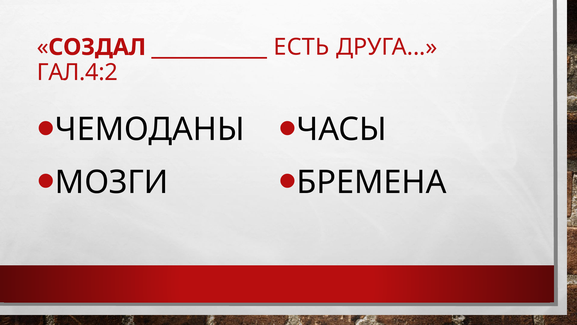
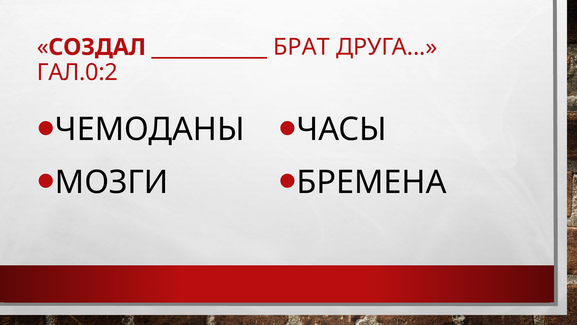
ЕСТЬ: ЕСТЬ -> БРАТ
ГАЛ.4:2: ГАЛ.4:2 -> ГАЛ.0:2
